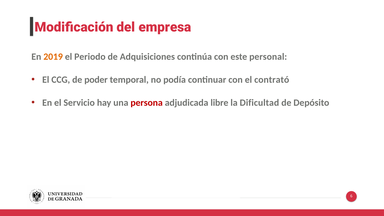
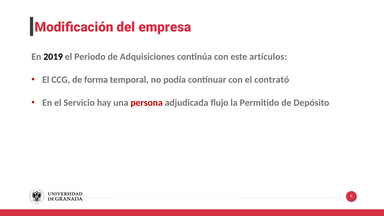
2019 colour: orange -> black
personal: personal -> artículos
poder: poder -> forma
libre: libre -> flujo
Dificultad: Dificultad -> Permitido
